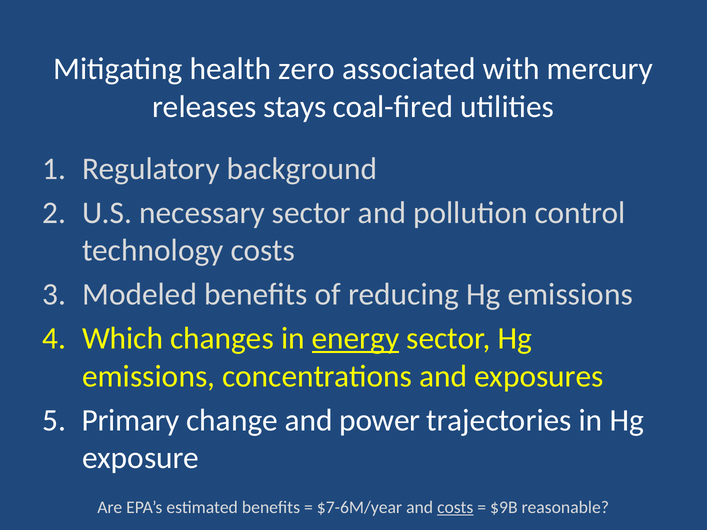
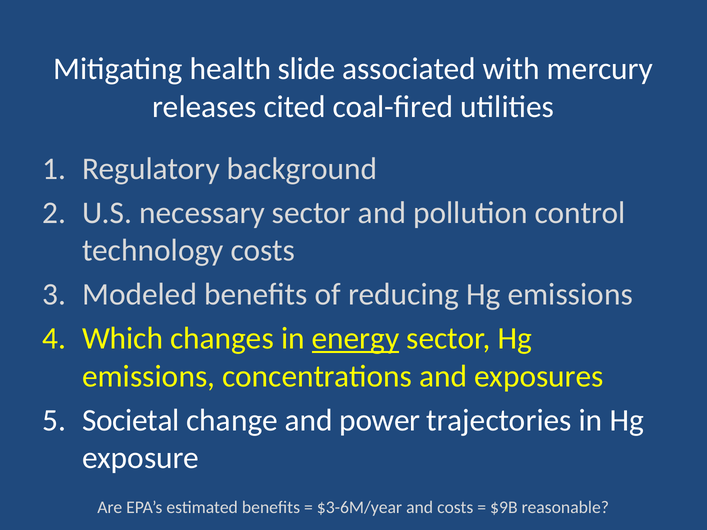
zero: zero -> slide
stays: stays -> cited
Primary: Primary -> Societal
$7-6M/year: $7-6M/year -> $3-6M/year
costs at (455, 508) underline: present -> none
